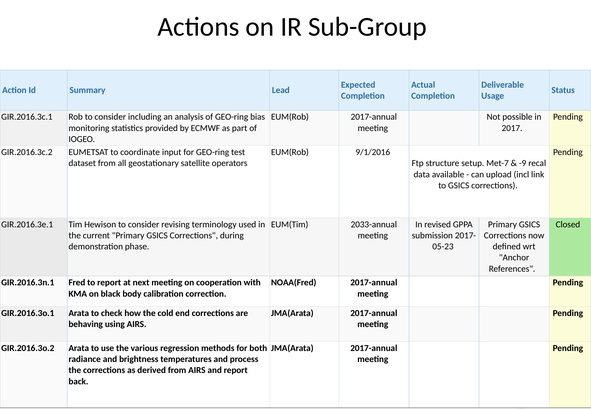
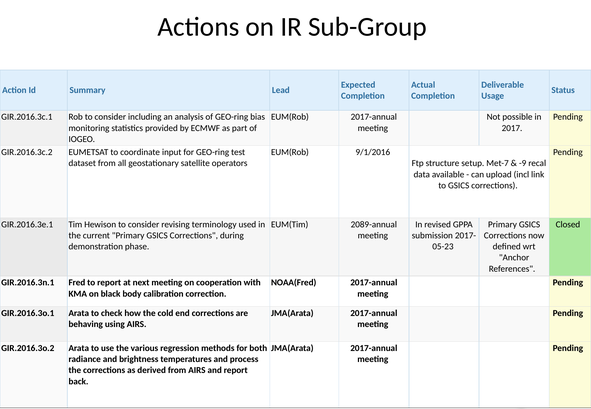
2033-annual: 2033-annual -> 2089-annual
